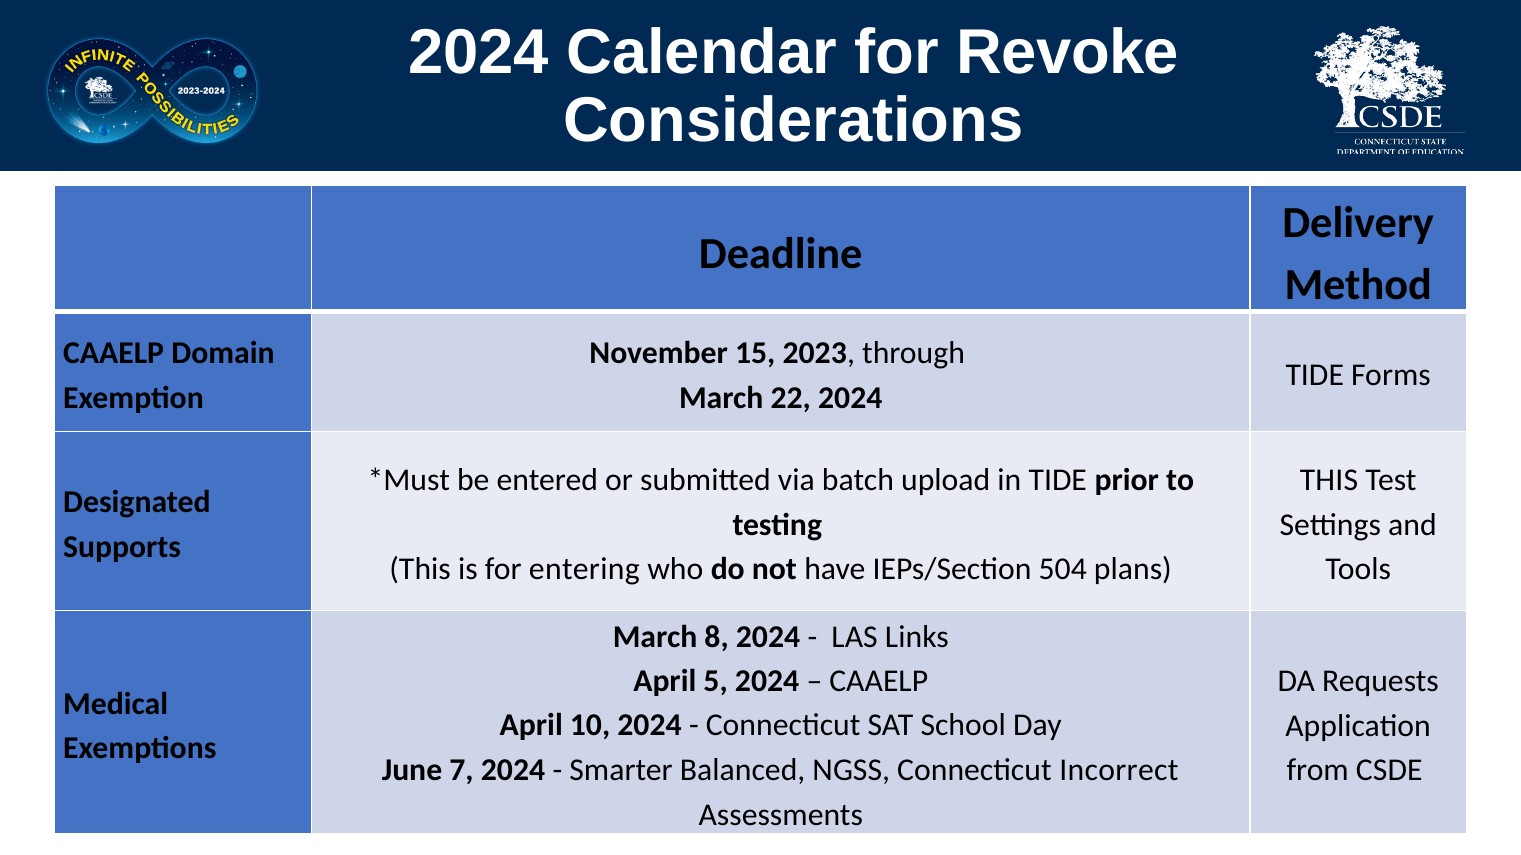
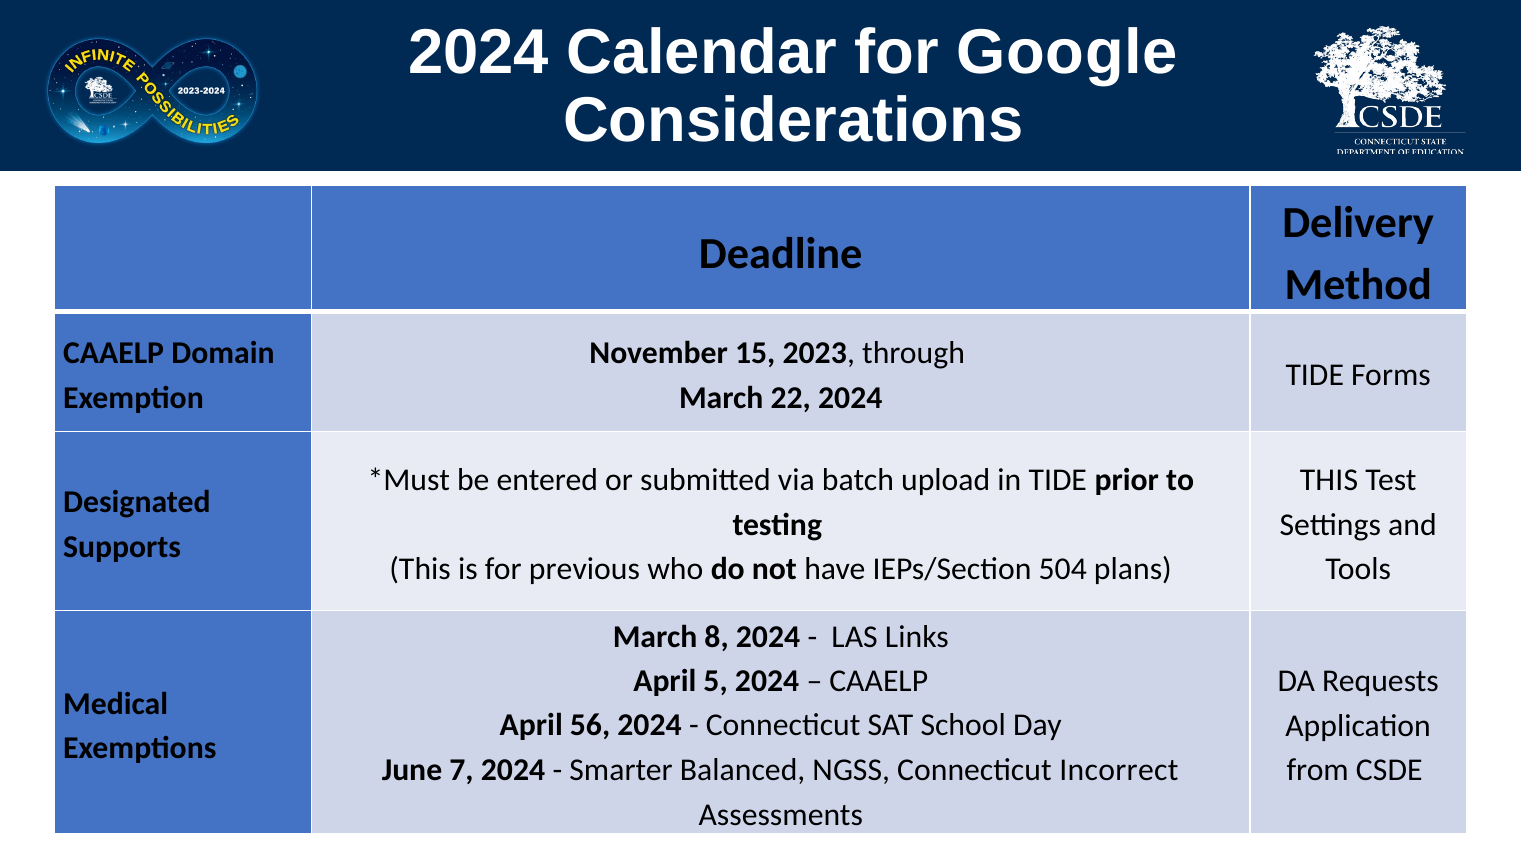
Revoke: Revoke -> Google
entering: entering -> previous
10: 10 -> 56
